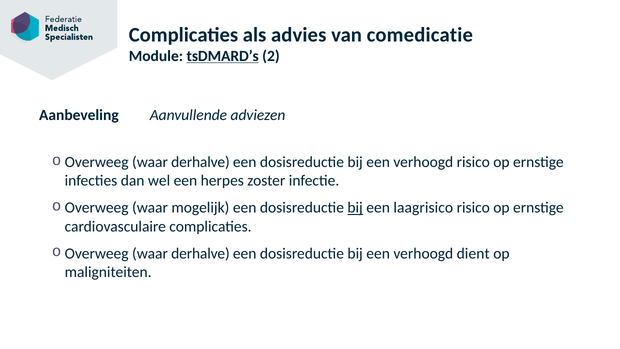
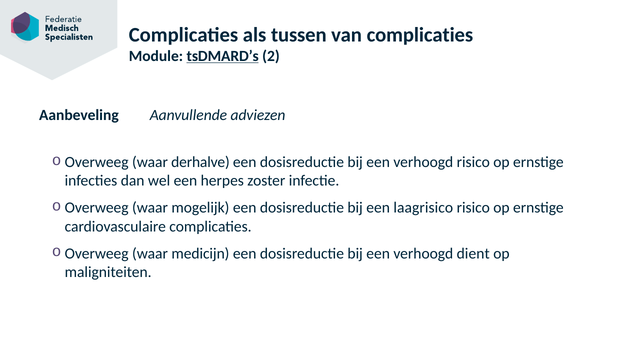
advies: advies -> tussen
van comedicatie: comedicatie -> complicaties
bij at (355, 208) underline: present -> none
derhalve at (200, 253): derhalve -> medicijn
